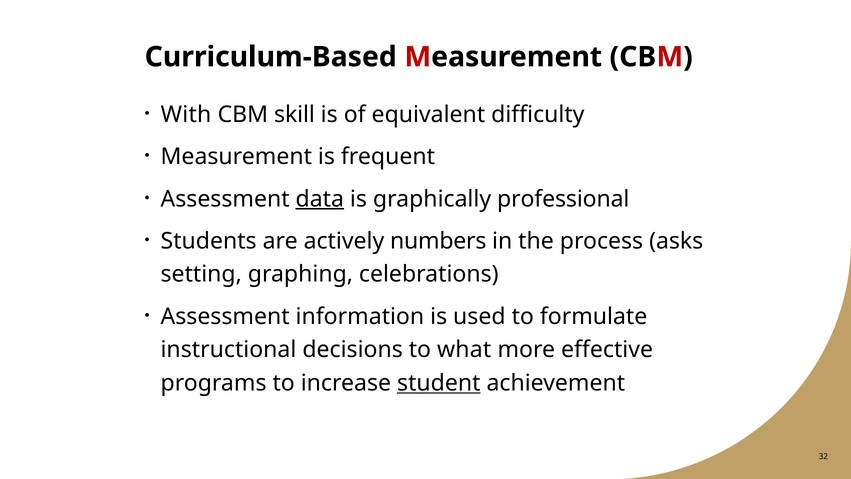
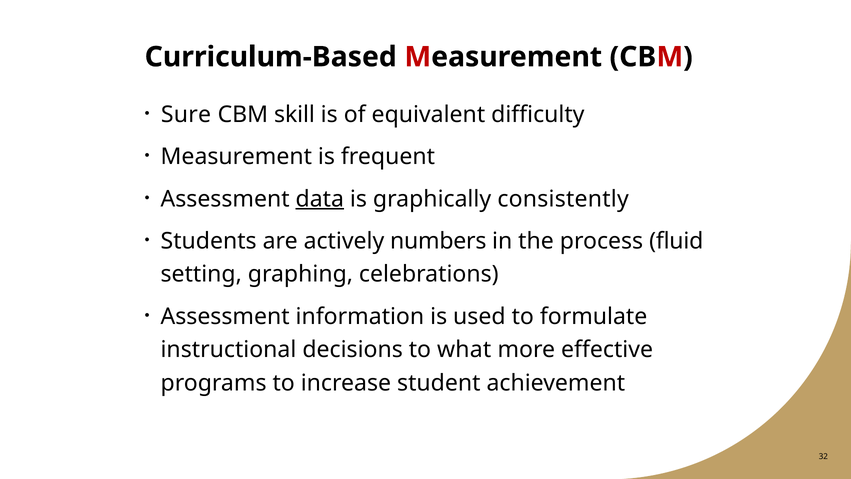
With: With -> Sure
professional: professional -> consistently
asks: asks -> fluid
student underline: present -> none
